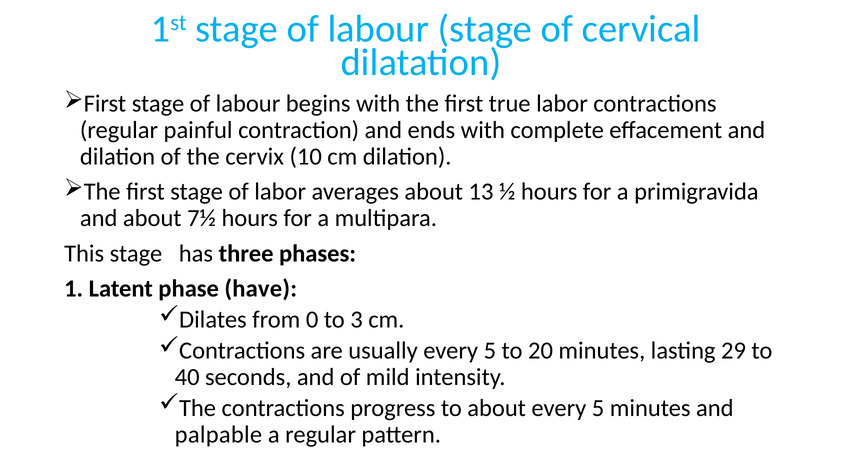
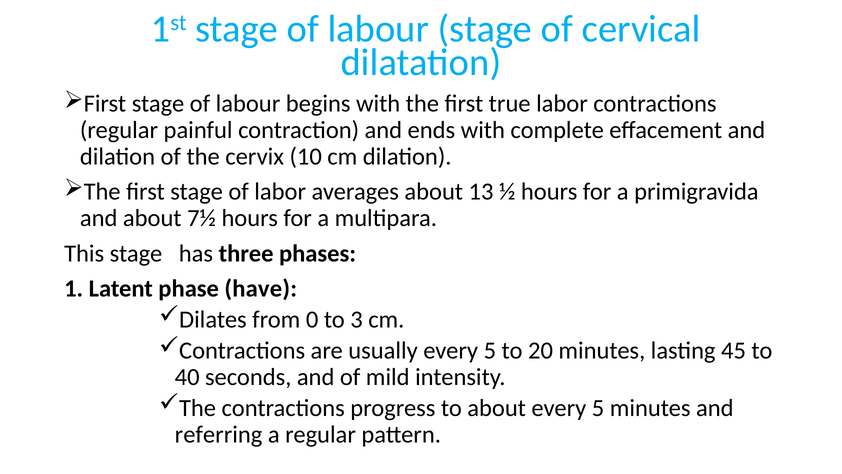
29: 29 -> 45
palpable: palpable -> referring
